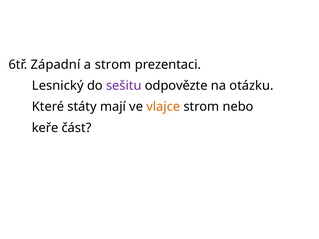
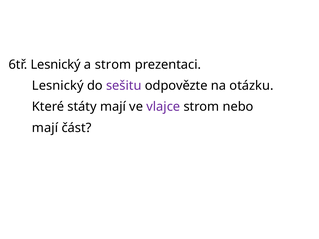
6tř Západní: Západní -> Lesnický
vlajce colour: orange -> purple
keře at (45, 128): keře -> mají
